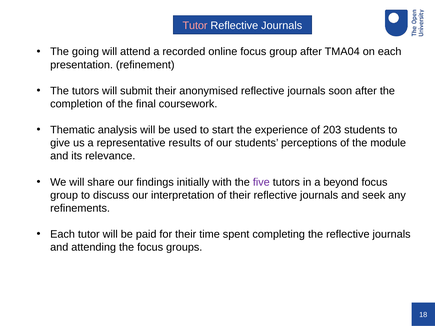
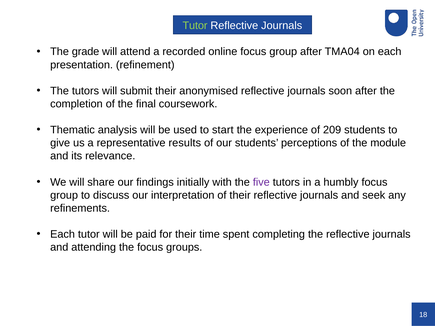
Tutor at (195, 25) colour: pink -> light green
going: going -> grade
203: 203 -> 209
beyond: beyond -> humbly
